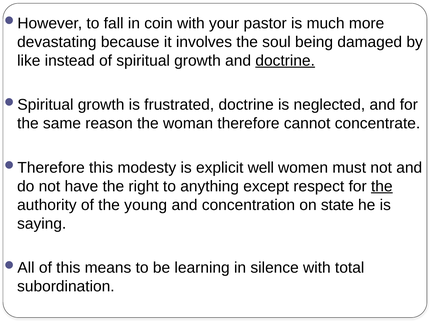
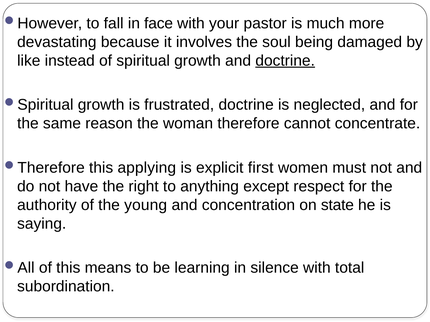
coin: coin -> face
modesty: modesty -> applying
well: well -> first
the at (382, 187) underline: present -> none
